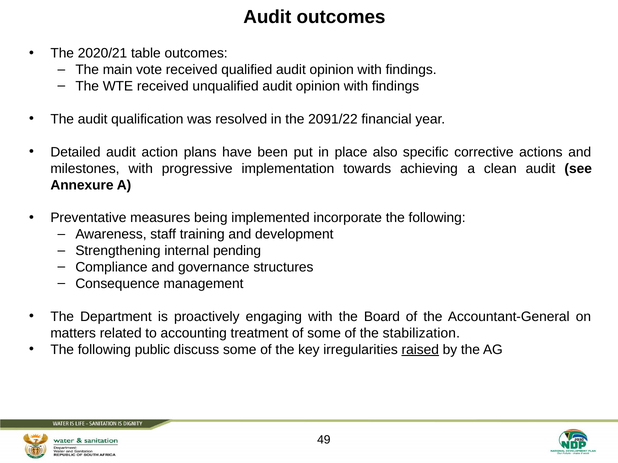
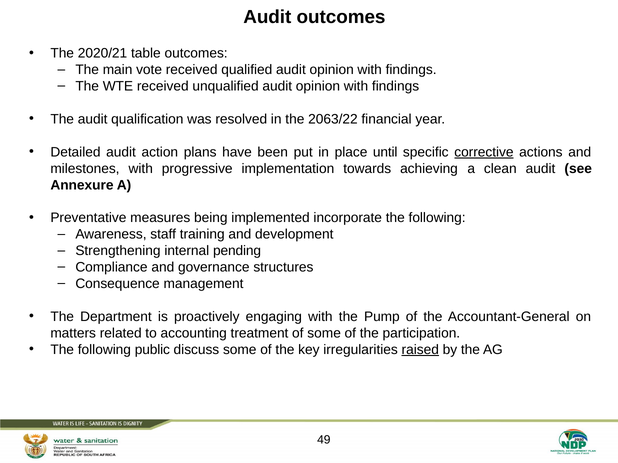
2091/22: 2091/22 -> 2063/22
also: also -> until
corrective underline: none -> present
Board: Board -> Pump
stabilization: stabilization -> participation
